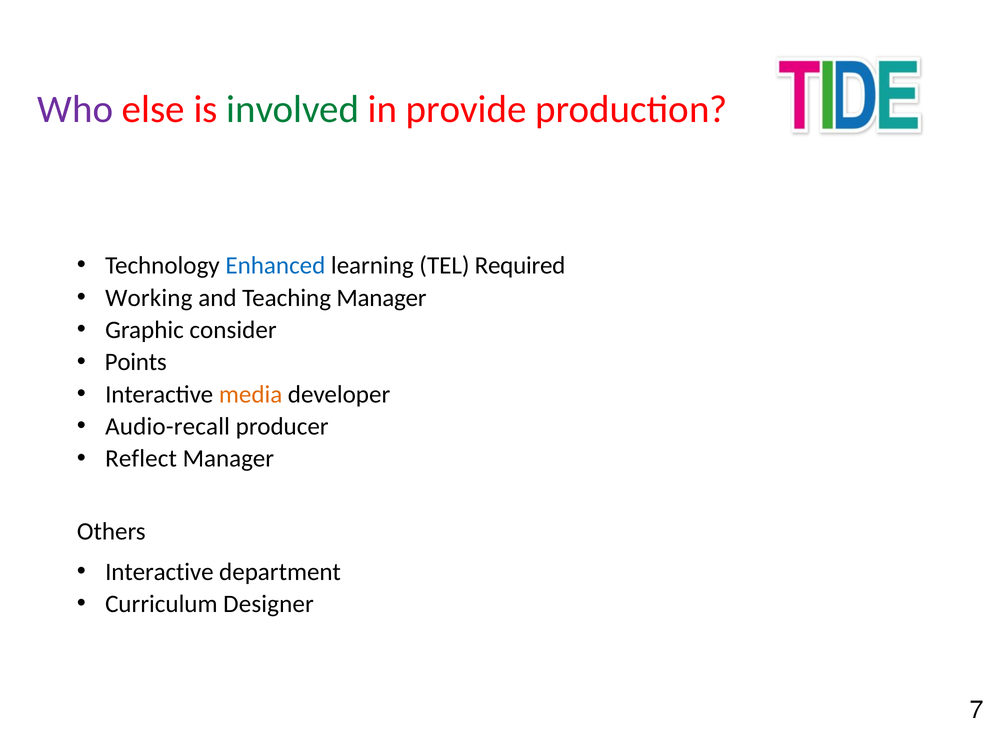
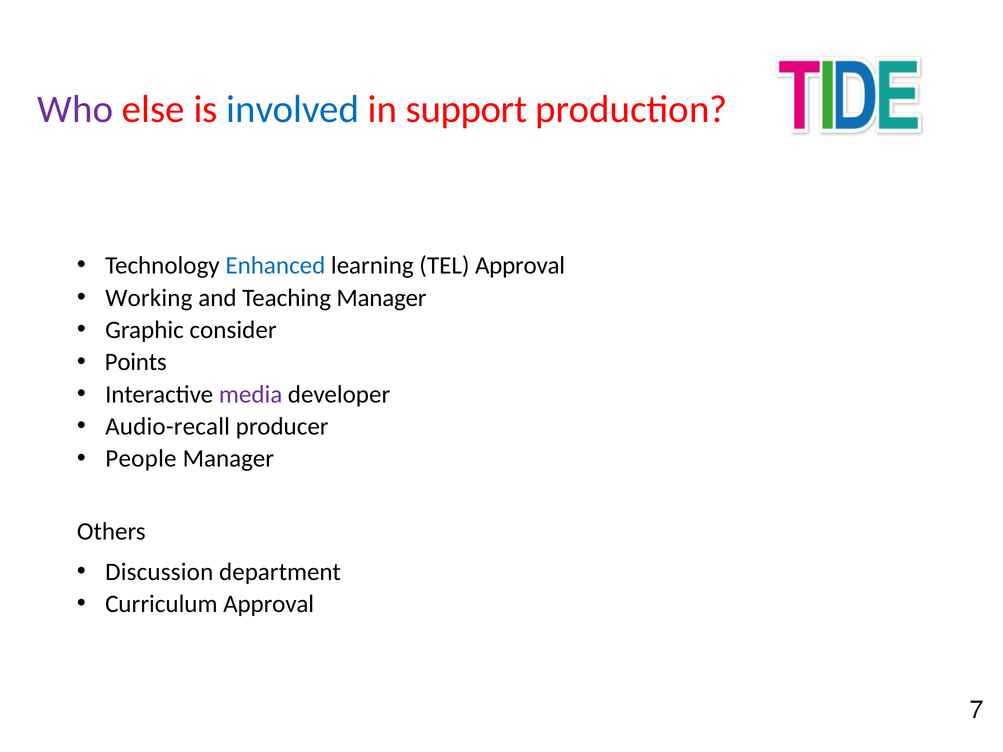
involved colour: green -> blue
provide: provide -> support
TEL Required: Required -> Approval
media colour: orange -> purple
Reflect: Reflect -> People
Interactive at (159, 572): Interactive -> Discussion
Curriculum Designer: Designer -> Approval
